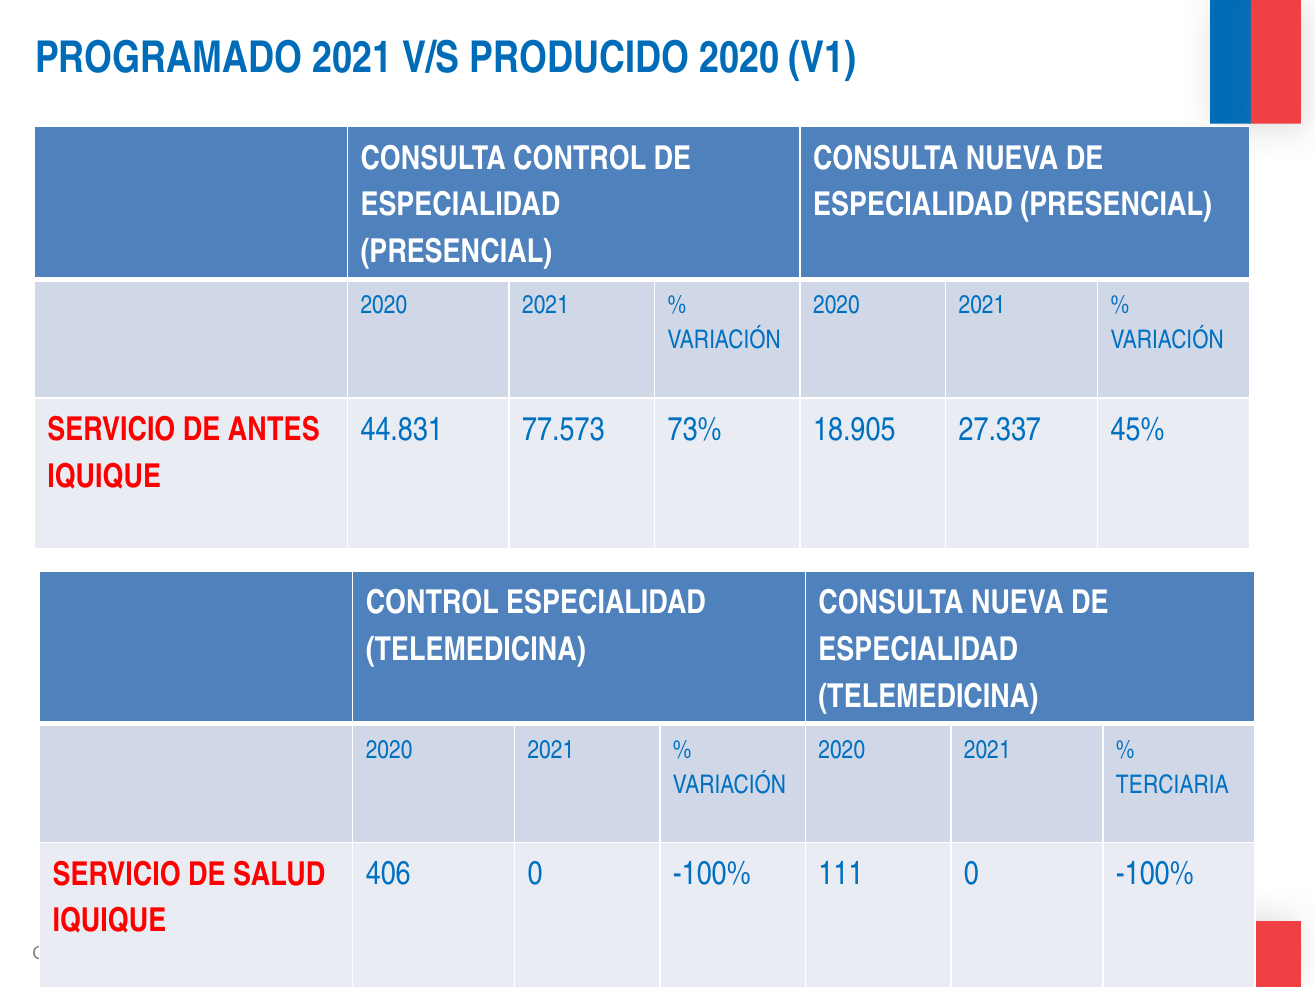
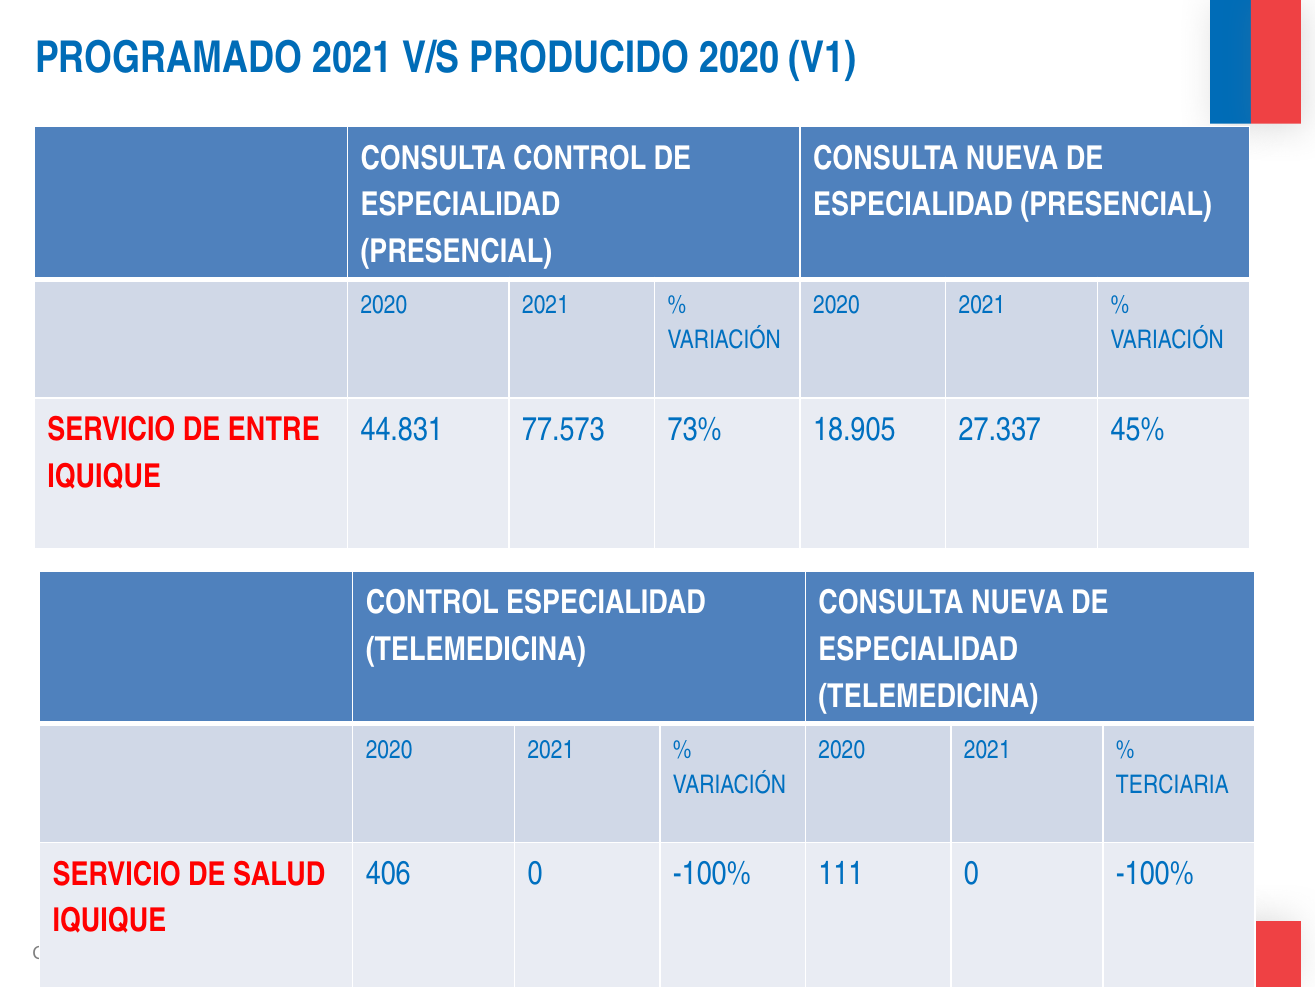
ANTES: ANTES -> ENTRE
